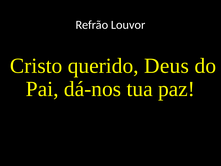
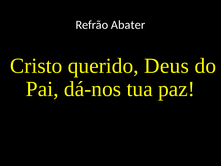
Louvor: Louvor -> Abater
